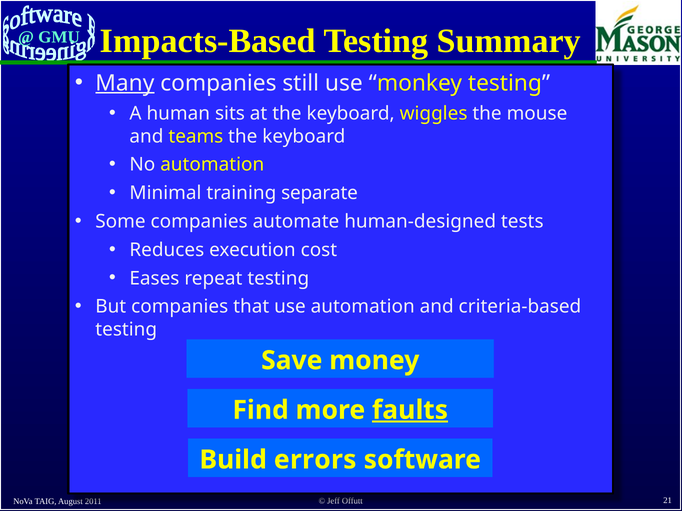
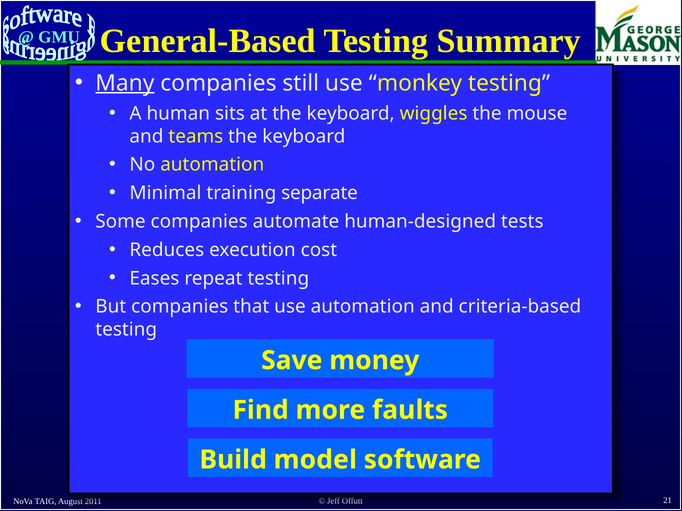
Impacts-Based: Impacts-Based -> General-Based
faults underline: present -> none
errors: errors -> model
